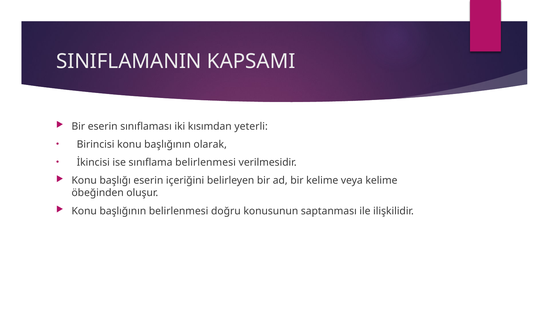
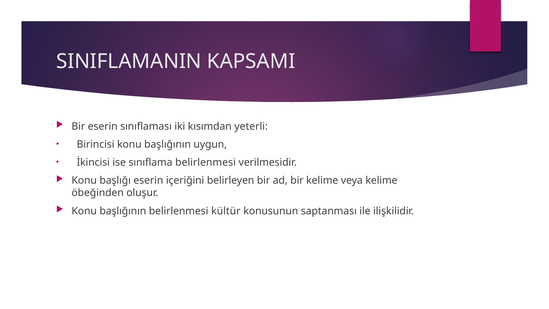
olarak: olarak -> uygun
doğru: doğru -> kültür
